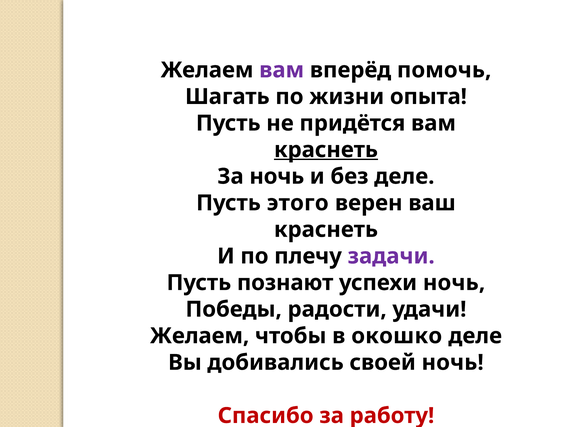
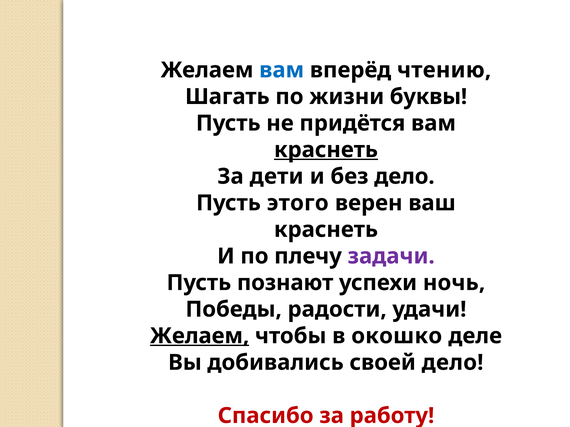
вам at (282, 70) colour: purple -> blue
помочь: помочь -> чтению
опыта: опыта -> буквы
За ночь: ночь -> дети
без деле: деле -> дело
Желаем at (200, 336) underline: none -> present
своей ночь: ночь -> дело
